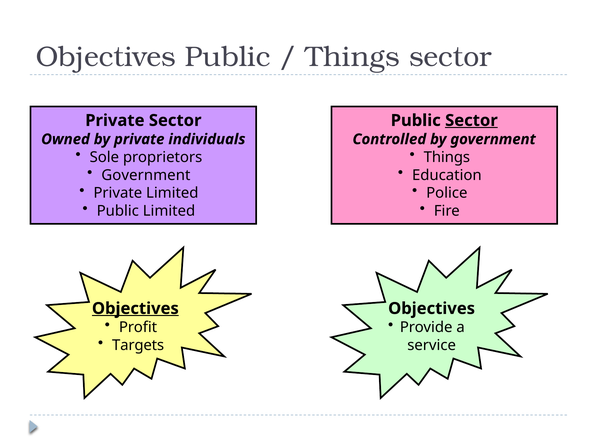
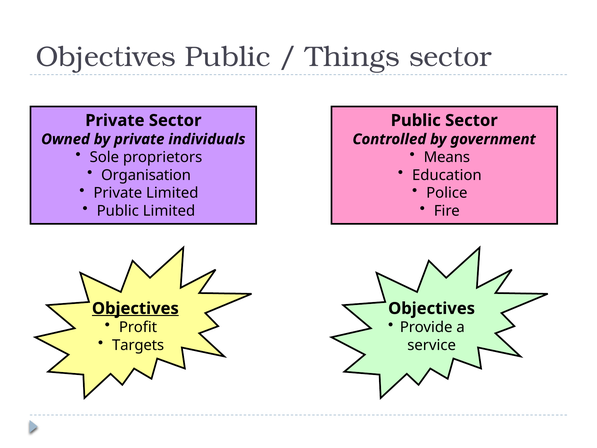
Sector at (471, 120) underline: present -> none
Things at (447, 157): Things -> Means
Government at (146, 175): Government -> Organisation
